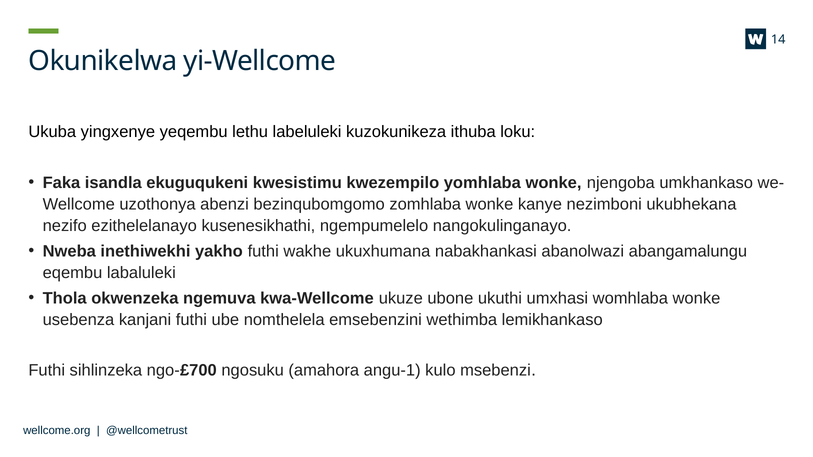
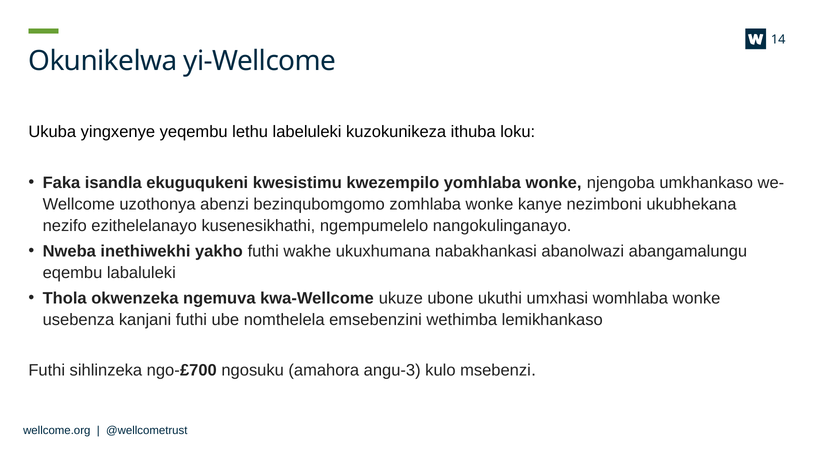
angu-1: angu-1 -> angu-3
